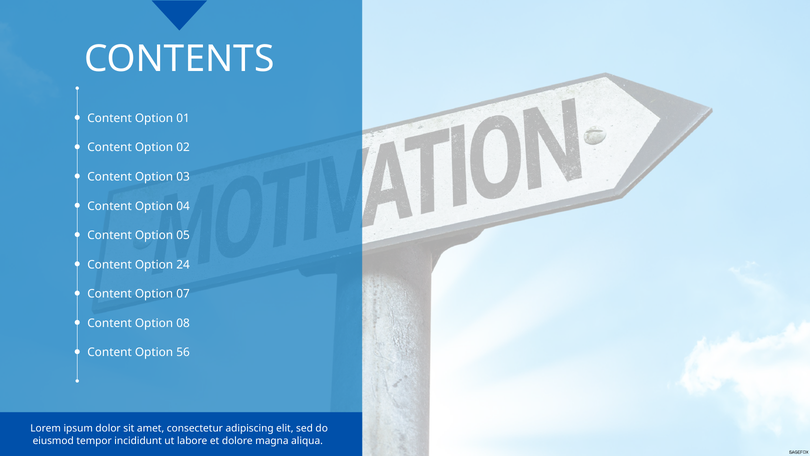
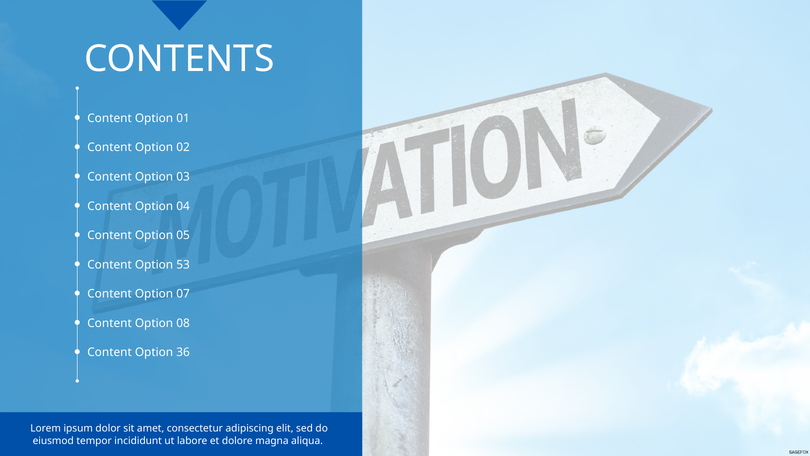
24: 24 -> 53
56: 56 -> 36
